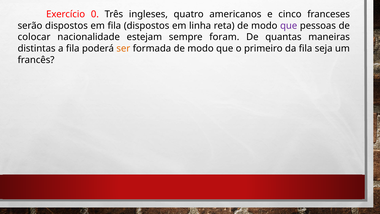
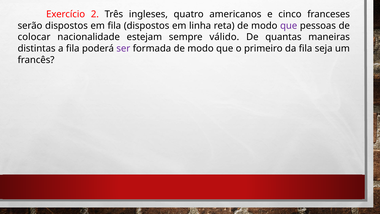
0: 0 -> 2
foram: foram -> válido
ser colour: orange -> purple
